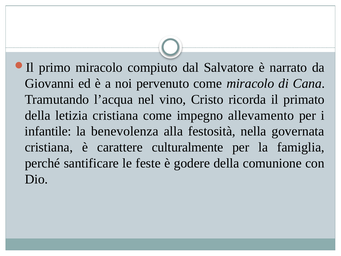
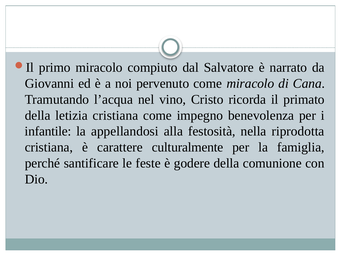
allevamento: allevamento -> benevolenza
benevolenza: benevolenza -> appellandosi
governata: governata -> riprodotta
